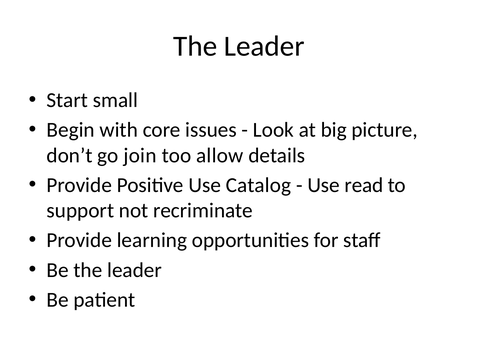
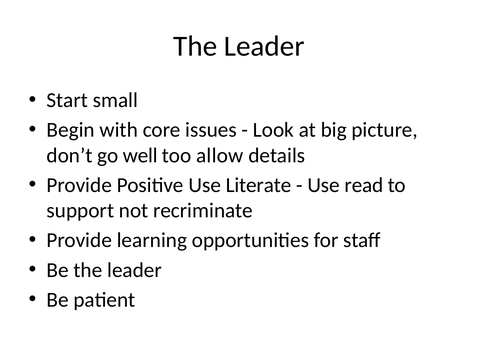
join: join -> well
Catalog: Catalog -> Literate
